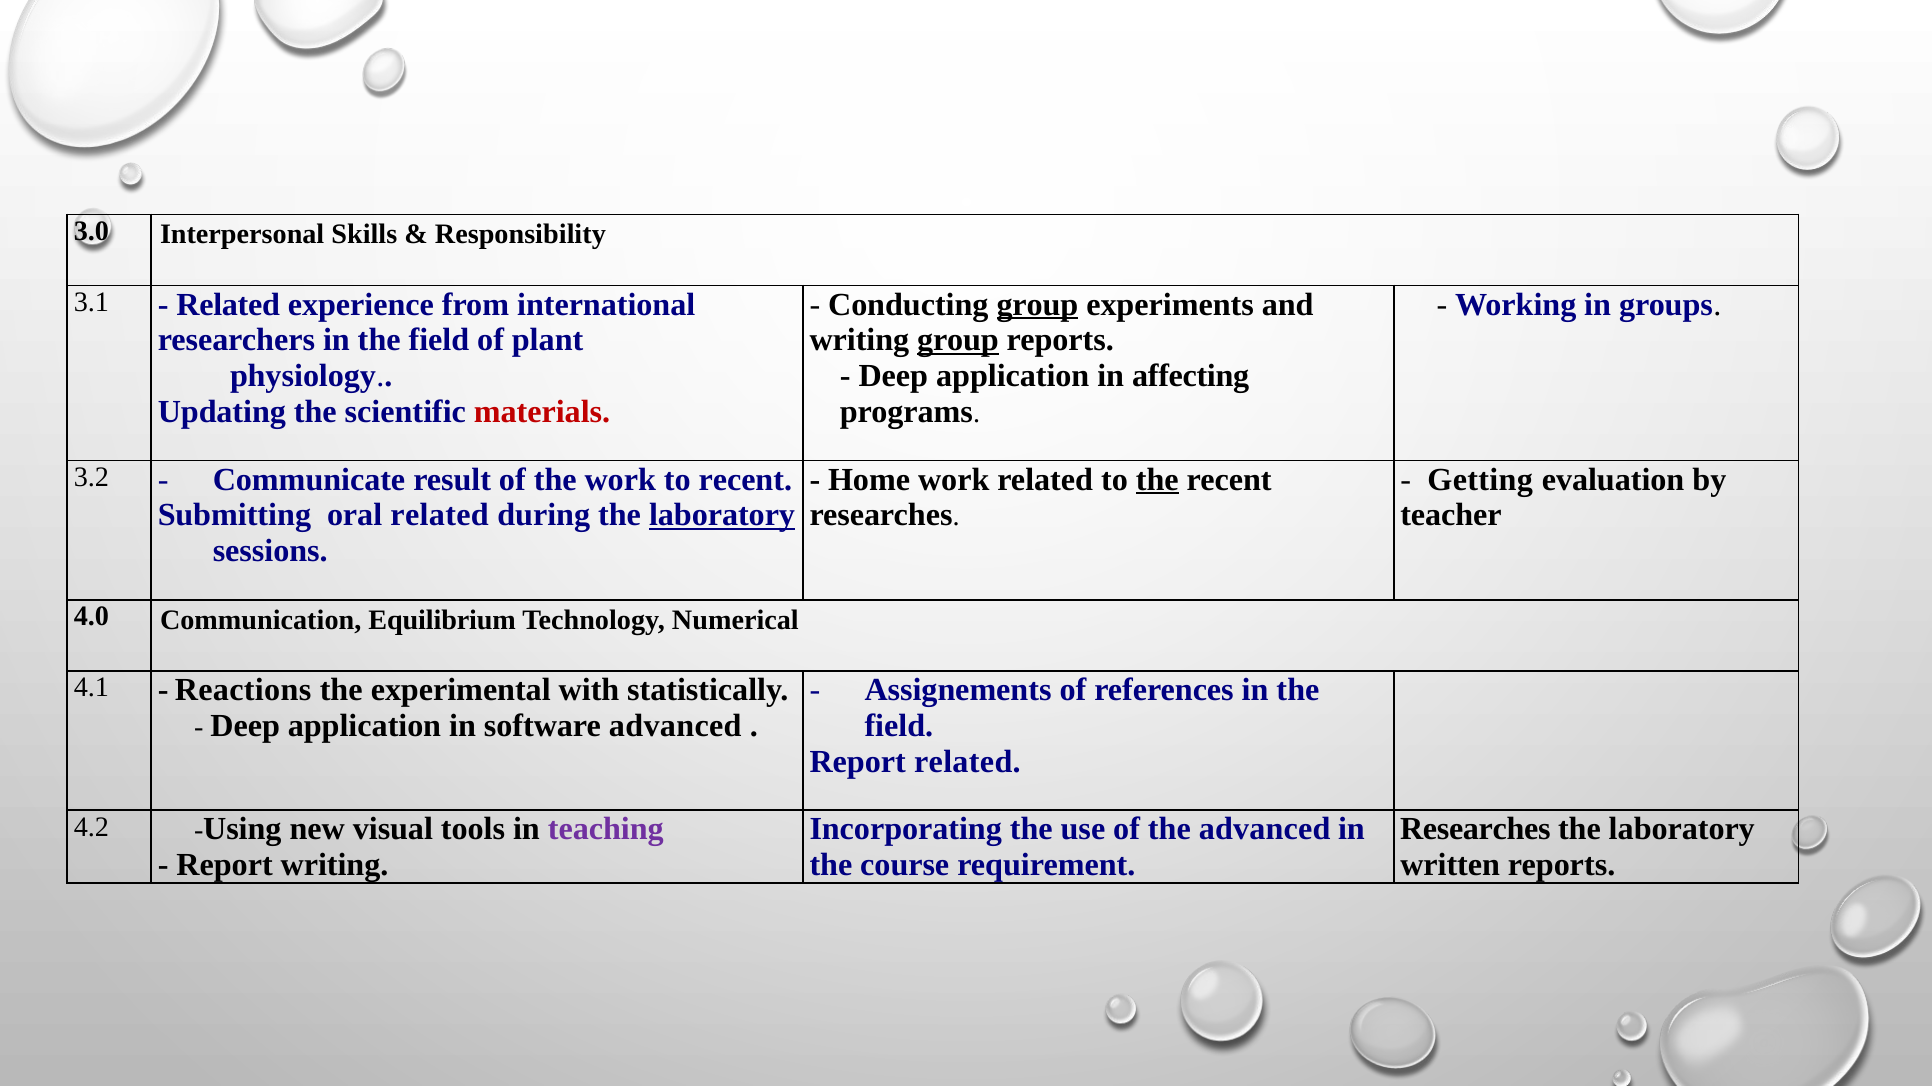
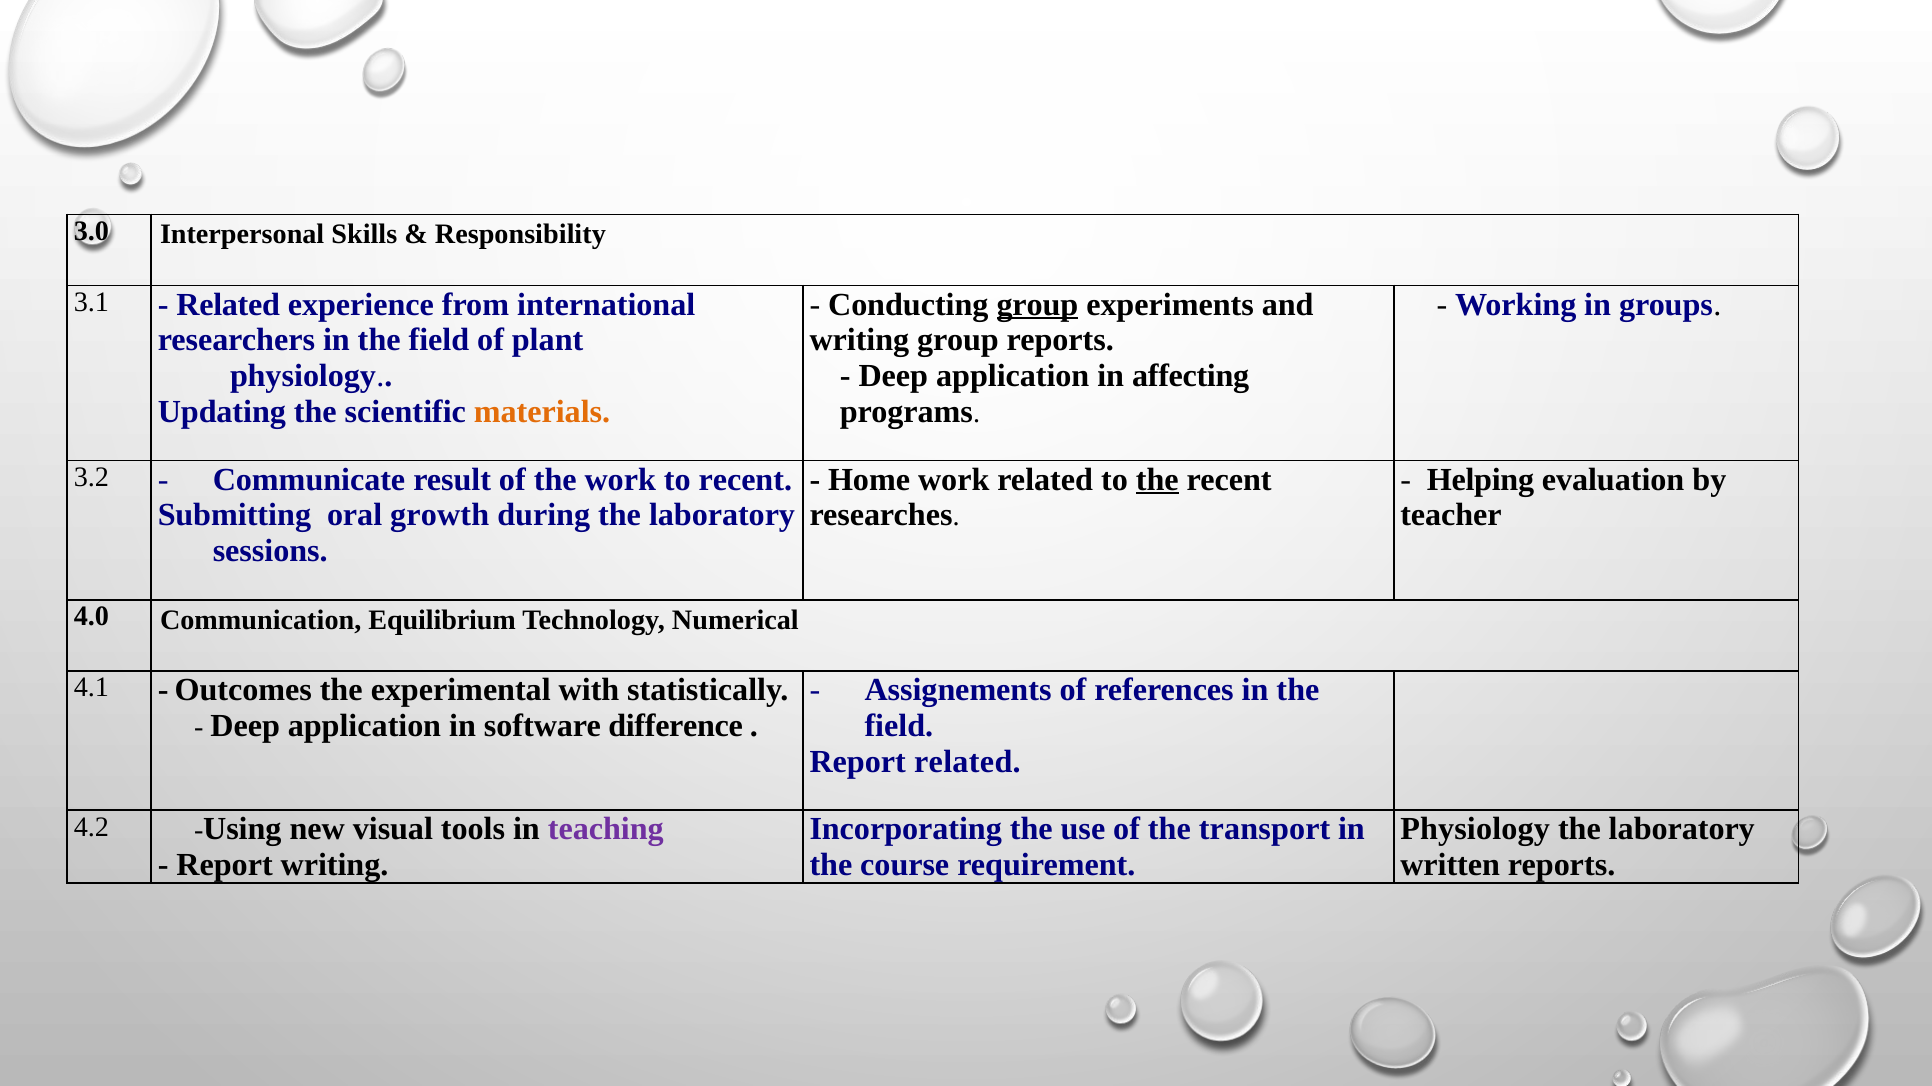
group at (958, 341) underline: present -> none
materials colour: red -> orange
Getting: Getting -> Helping
oral related: related -> growth
laboratory at (722, 516) underline: present -> none
Reactions: Reactions -> Outcomes
software advanced: advanced -> difference
the advanced: advanced -> transport
Researches at (1475, 830): Researches -> Physiology
